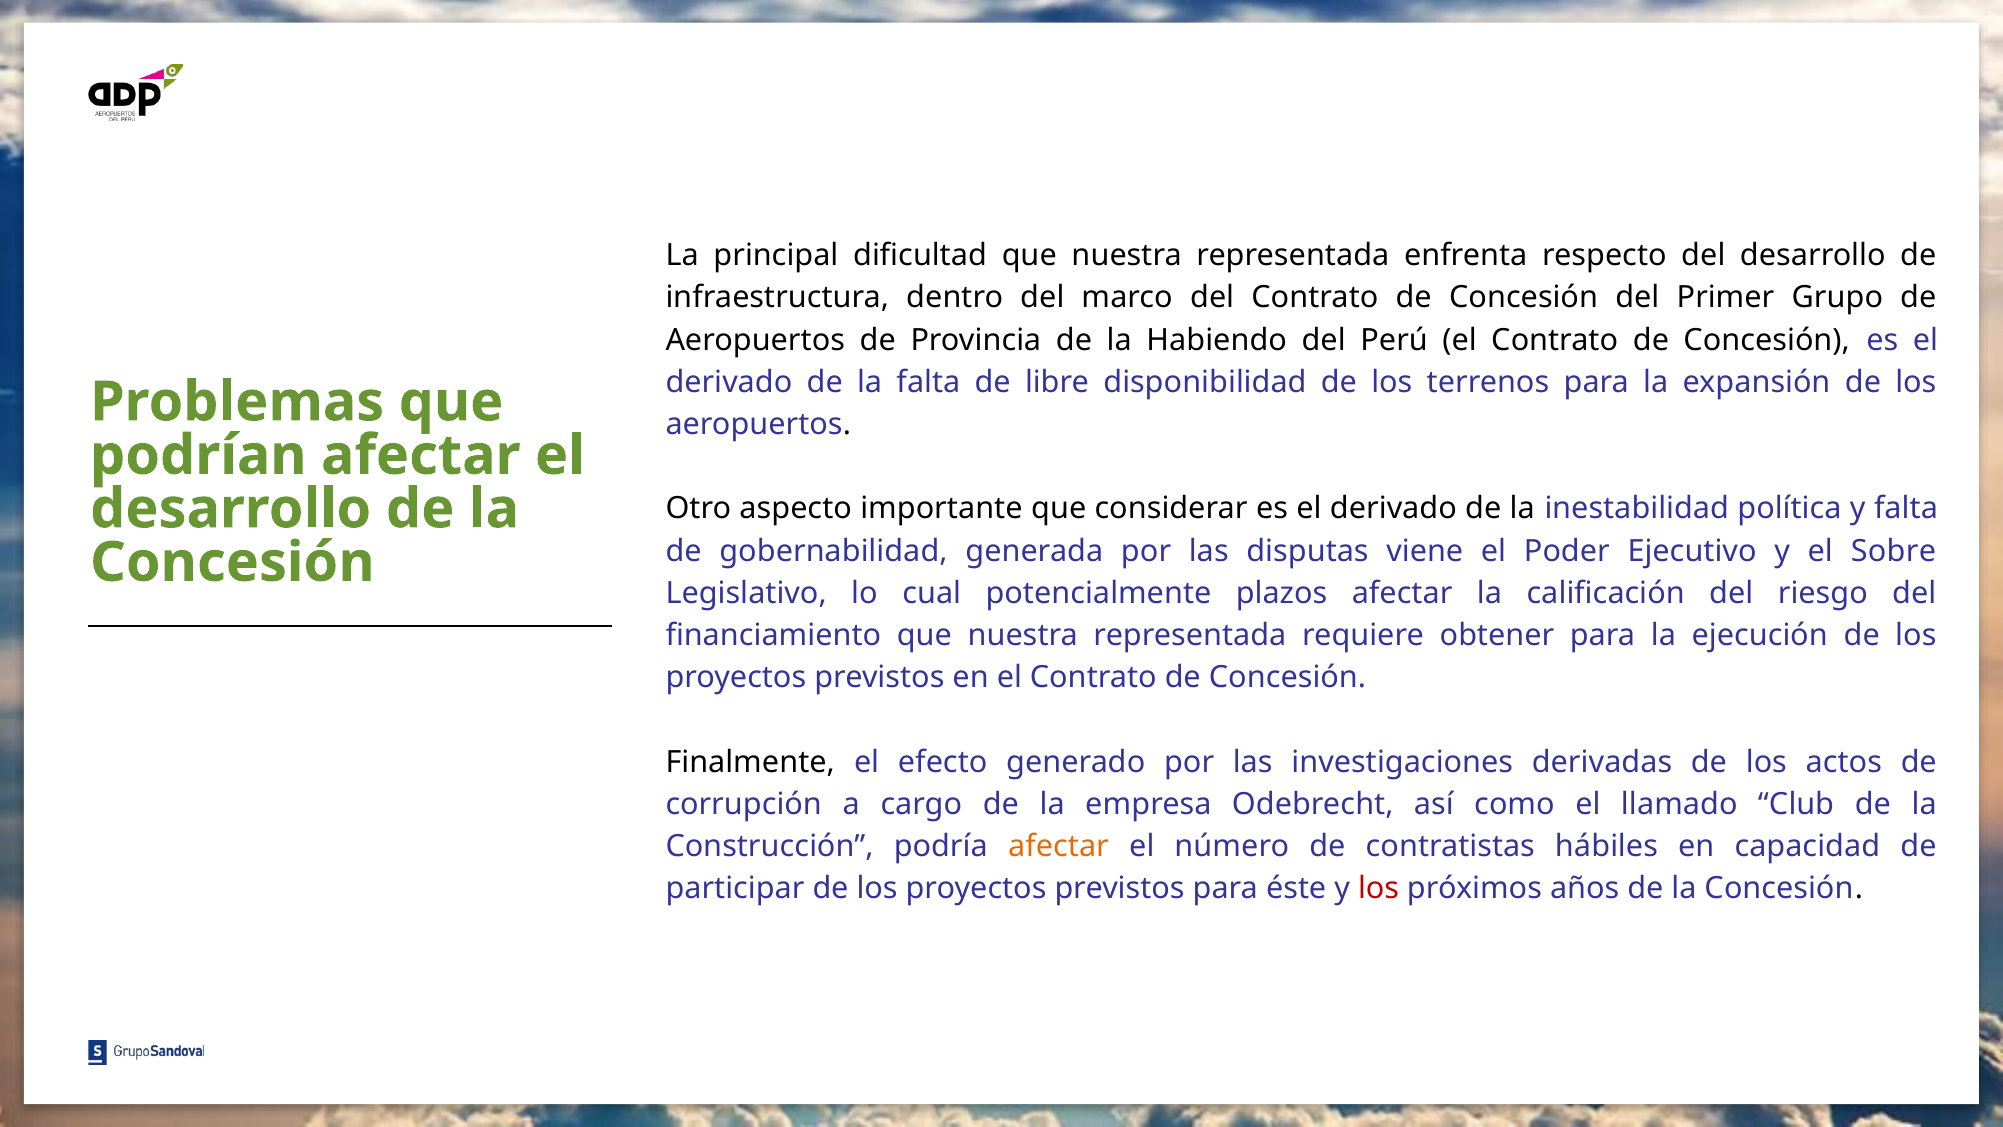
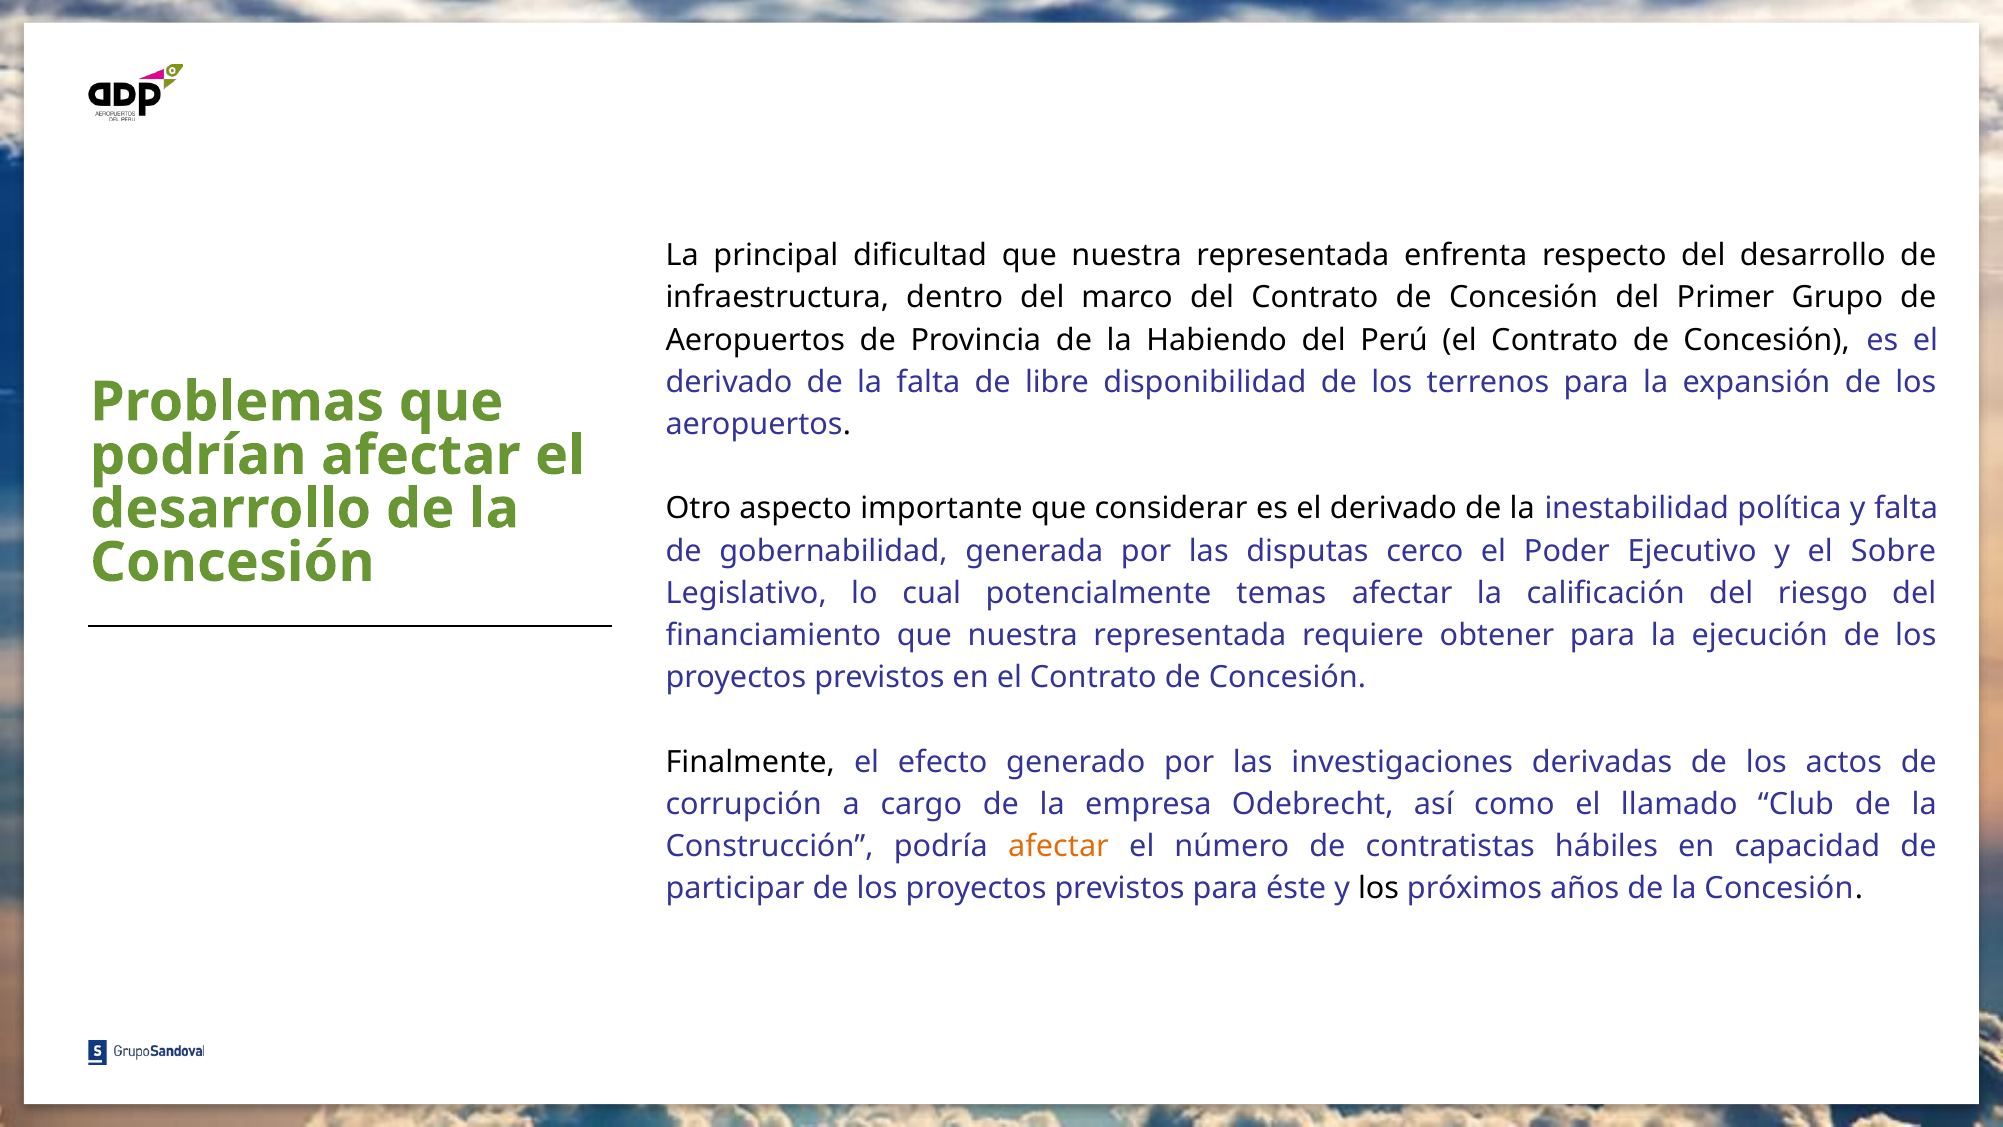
viene: viene -> cerco
plazos: plazos -> temas
los at (1379, 888) colour: red -> black
